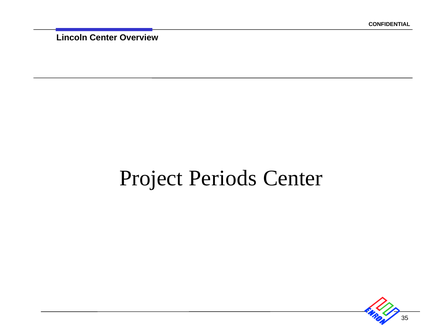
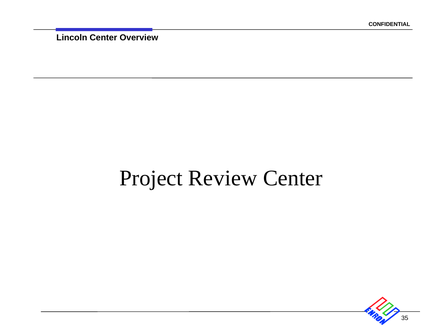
Periods: Periods -> Review
